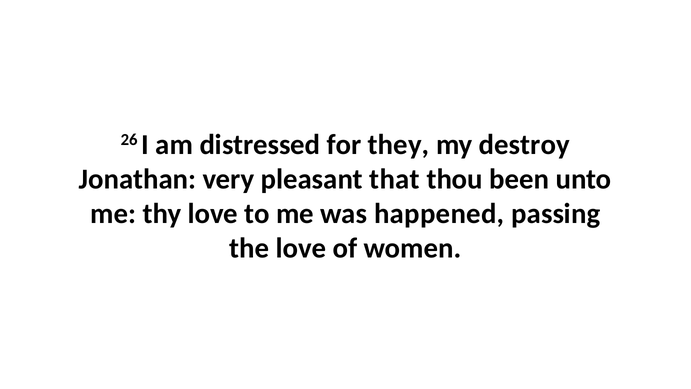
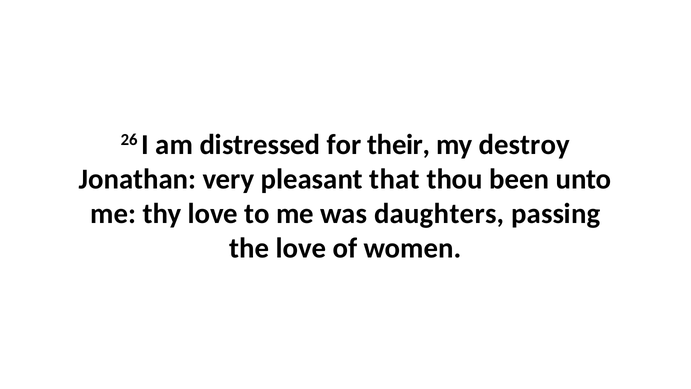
they: they -> their
happened: happened -> daughters
